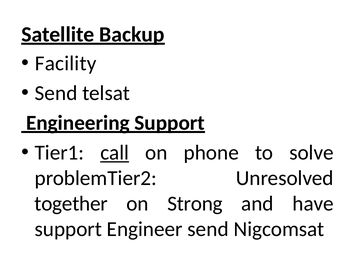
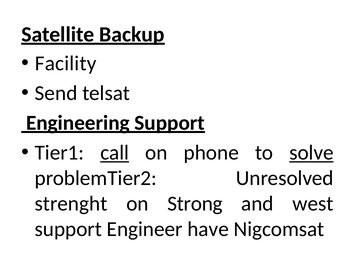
solve underline: none -> present
together: together -> strenght
have: have -> west
Engineer send: send -> have
